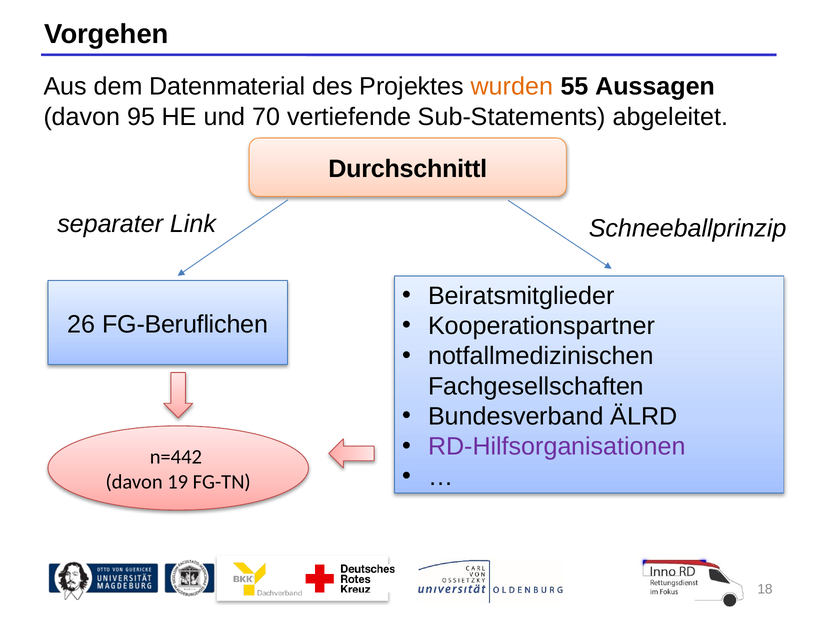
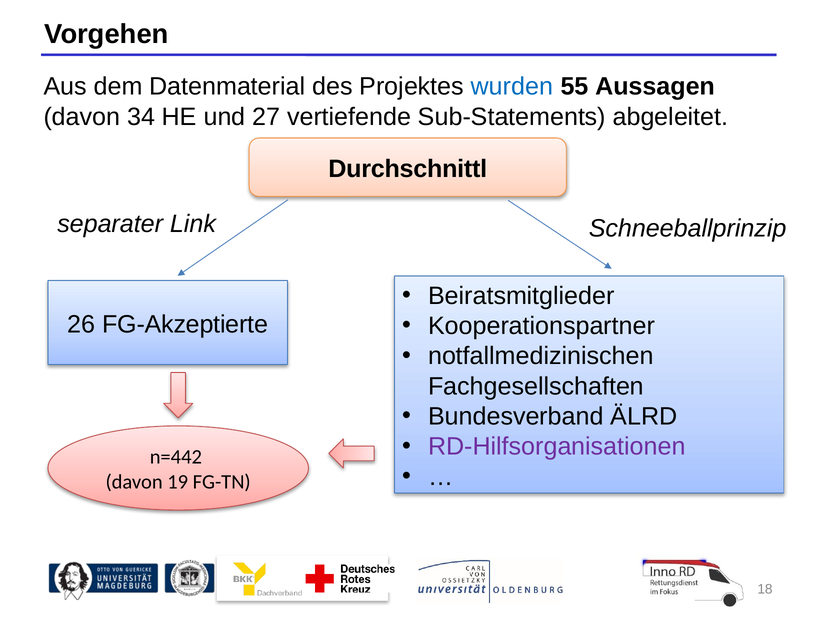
wurden colour: orange -> blue
95: 95 -> 34
70: 70 -> 27
FG-Beruflichen: FG-Beruflichen -> FG-Akzeptierte
